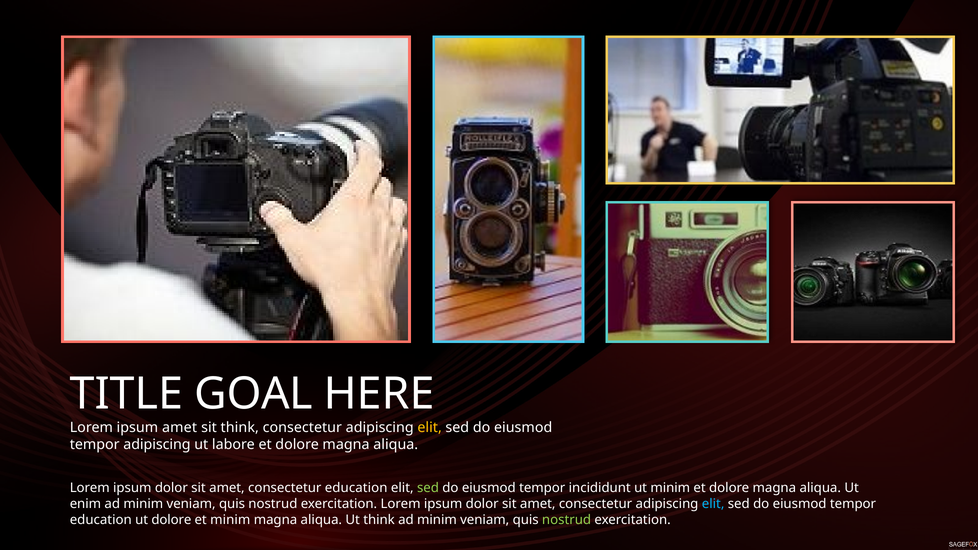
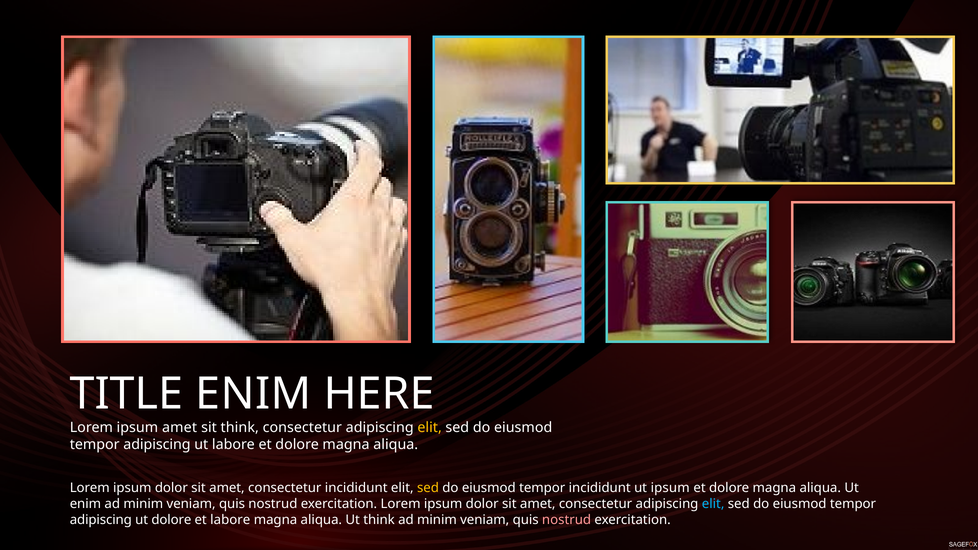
TITLE GOAL: GOAL -> ENIM
consectetur education: education -> incididunt
sed at (428, 488) colour: light green -> yellow
ut minim: minim -> ipsum
education at (101, 520): education -> adipiscing
et minim: minim -> labore
nostrud at (567, 520) colour: light green -> pink
